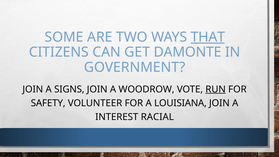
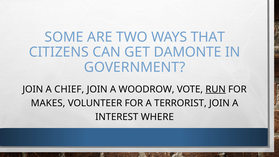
THAT underline: present -> none
SIGNS: SIGNS -> CHIEF
SAFETY: SAFETY -> MAKES
LOUISIANA: LOUISIANA -> TERRORIST
RACIAL: RACIAL -> WHERE
